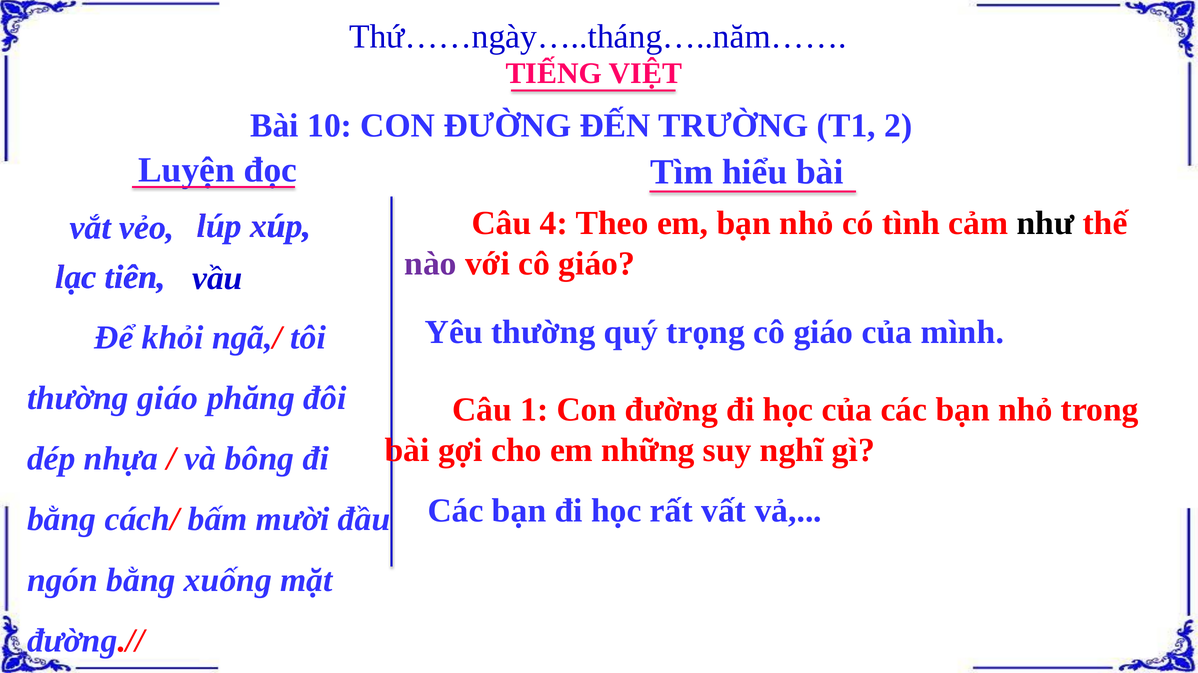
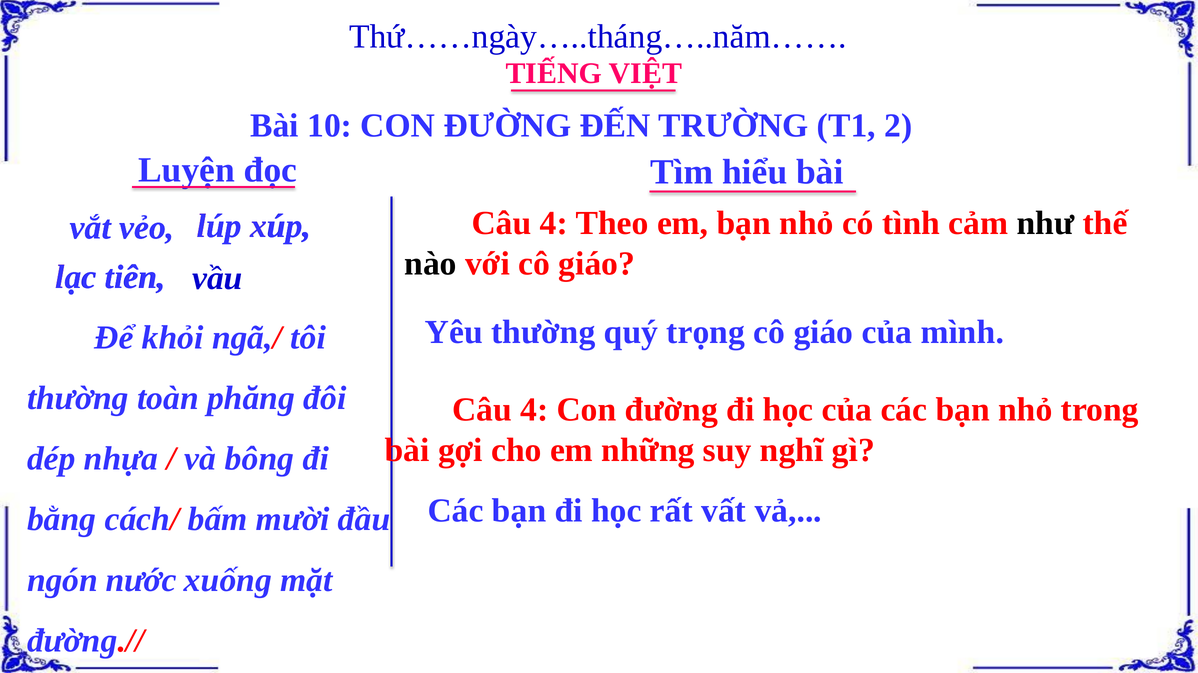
nào colour: purple -> black
thường giáo: giáo -> toàn
1 at (534, 410): 1 -> 4
ngón bằng: bằng -> nước
